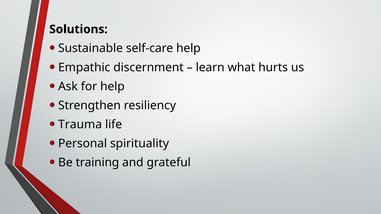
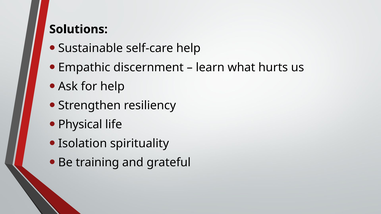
Trauma: Trauma -> Physical
Personal: Personal -> Isolation
